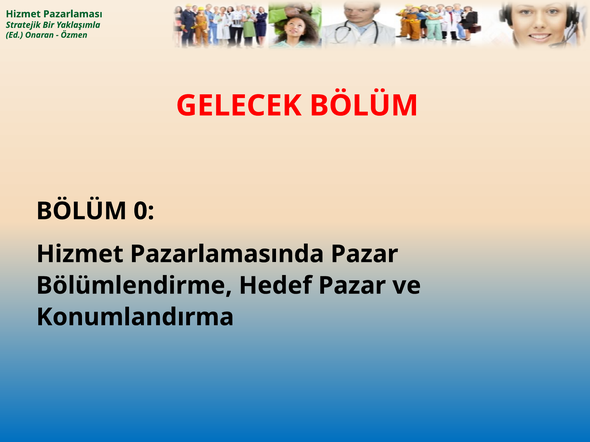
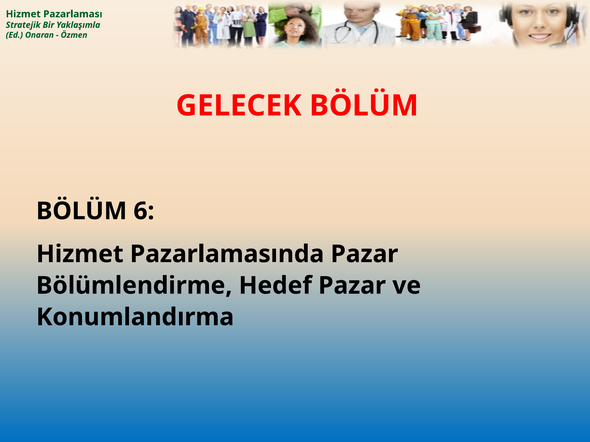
0: 0 -> 6
